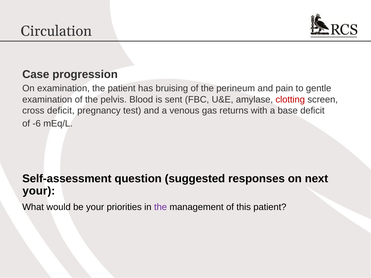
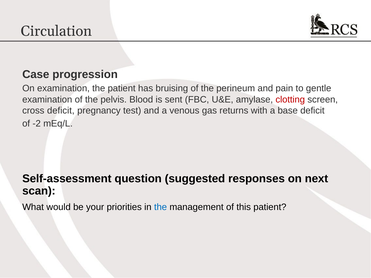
-6: -6 -> -2
your at (39, 191): your -> scan
the at (161, 207) colour: purple -> blue
